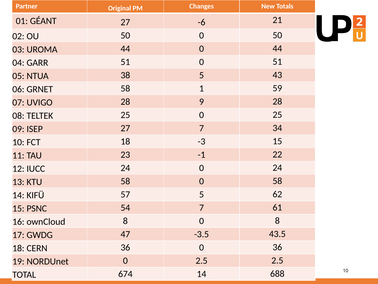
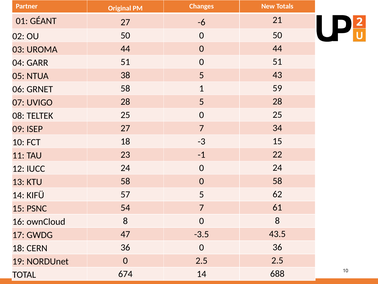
28 9: 9 -> 5
